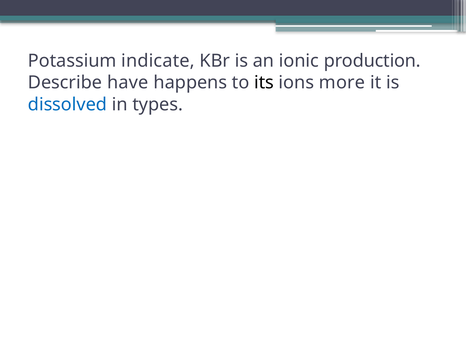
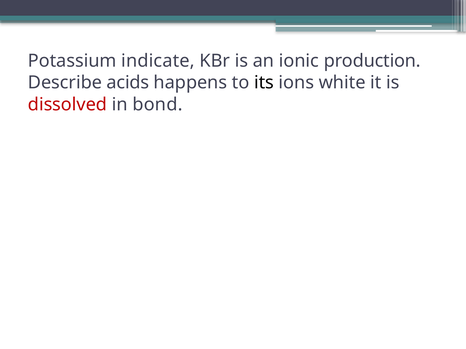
have: have -> acids
more: more -> white
dissolved colour: blue -> red
types: types -> bond
